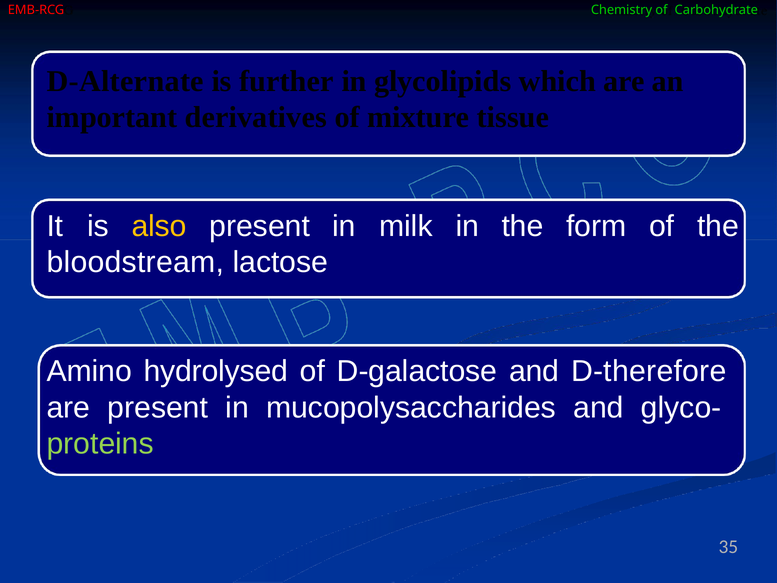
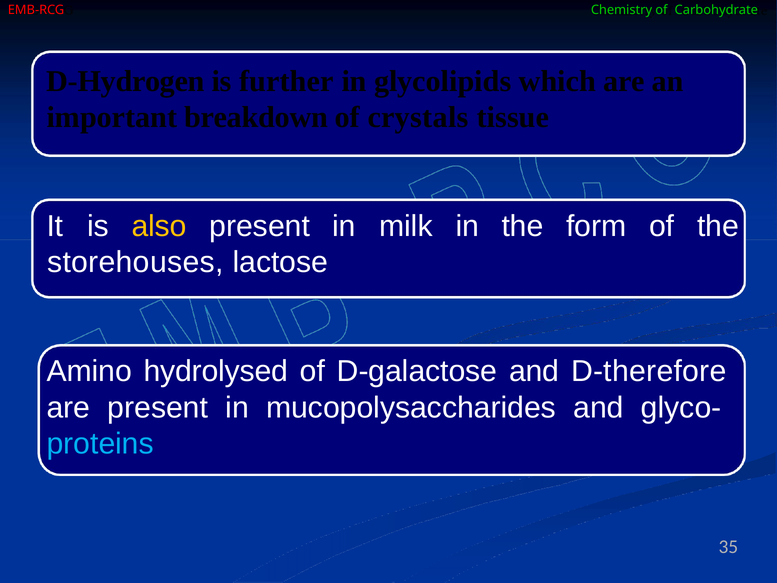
D-Alternate: D-Alternate -> D-Hydrogen
derivatives: derivatives -> breakdown
mixture: mixture -> crystals
bloodstream: bloodstream -> storehouses
proteins colour: light green -> light blue
